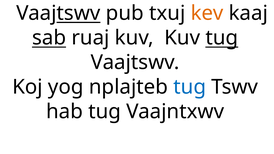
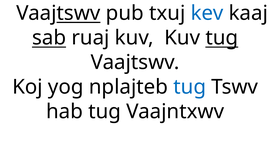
kev colour: orange -> blue
